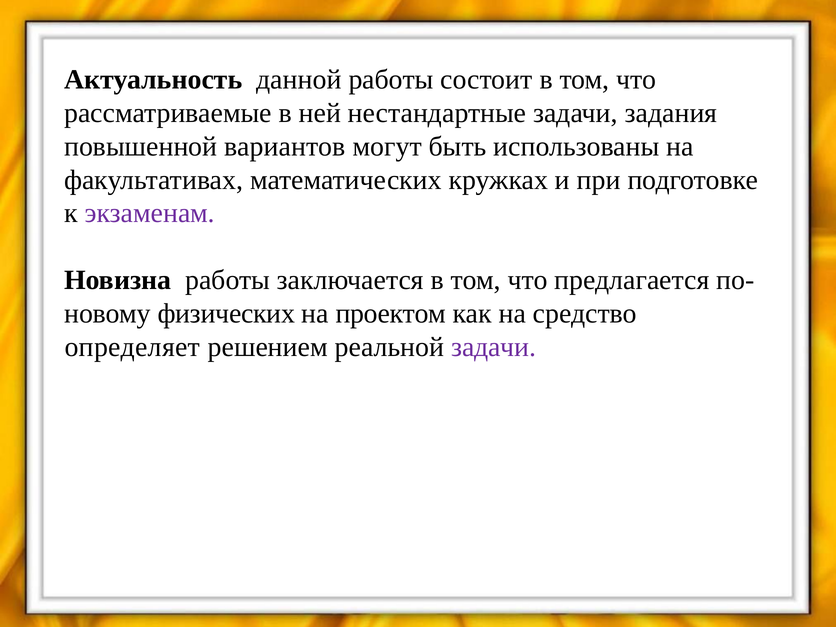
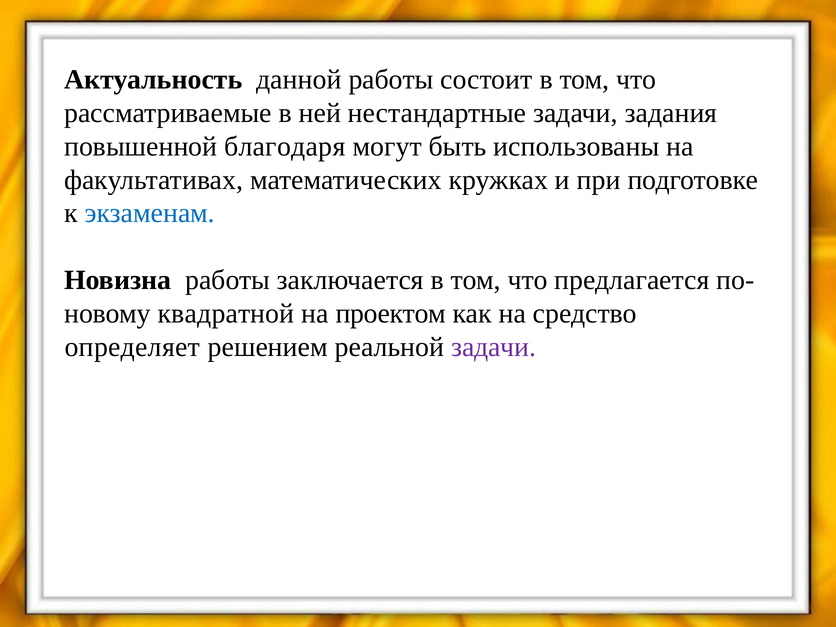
вариантов: вариантов -> благодаря
экзаменам colour: purple -> blue
физических: физических -> квадратной
